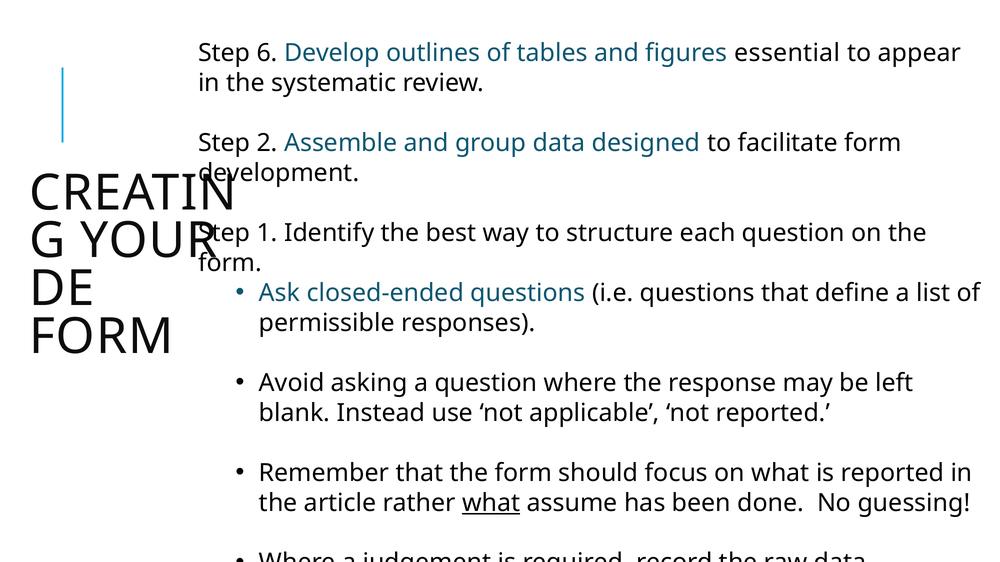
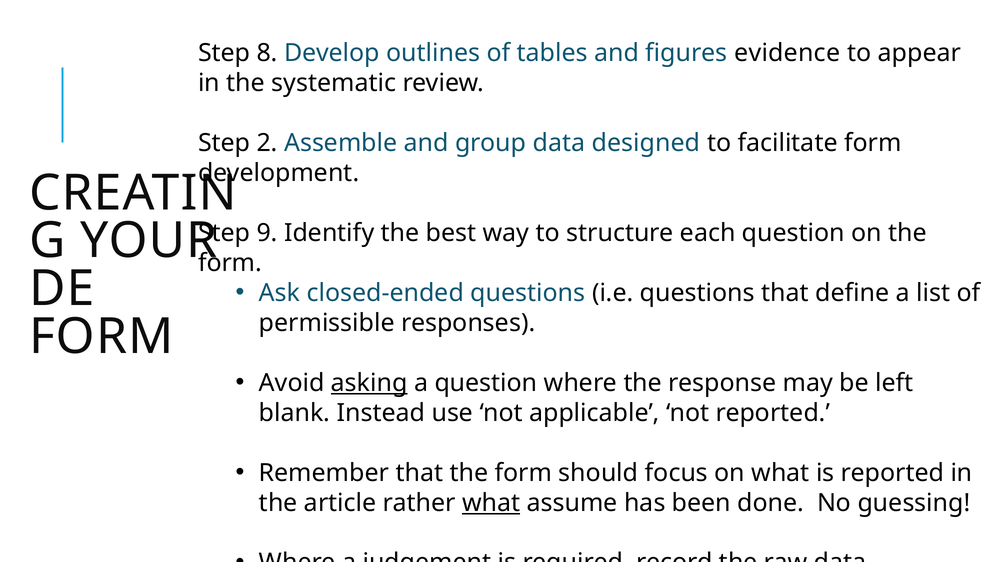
6: 6 -> 8
essential: essential -> evidence
1: 1 -> 9
asking underline: none -> present
